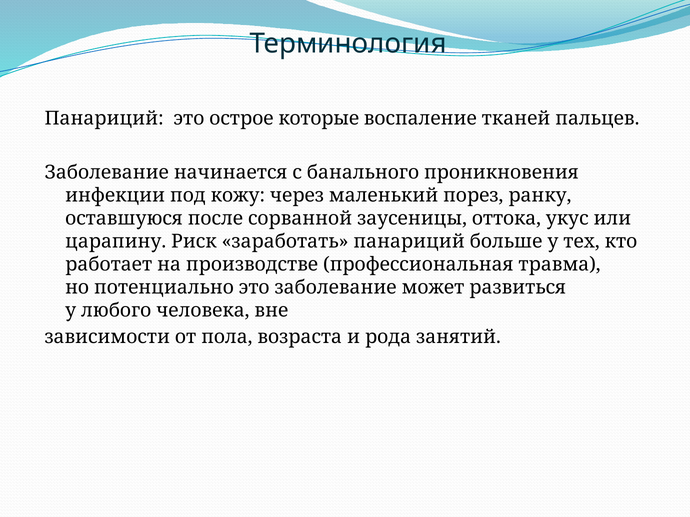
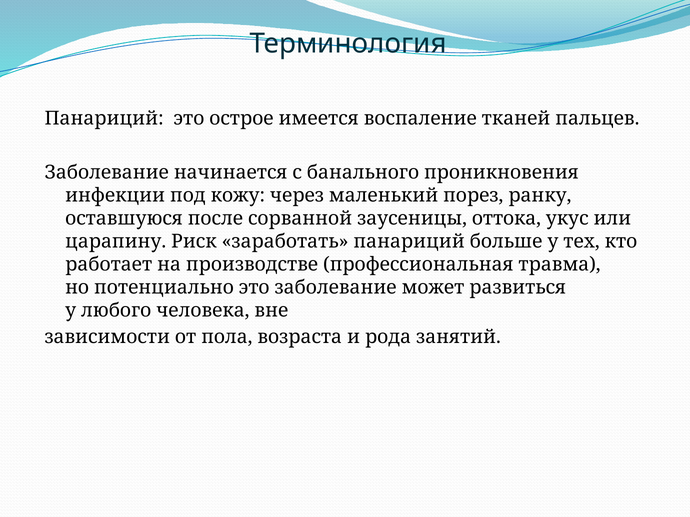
которые: которые -> имеется
